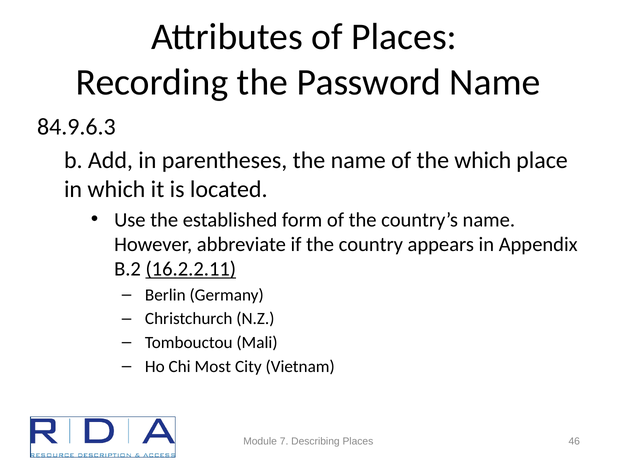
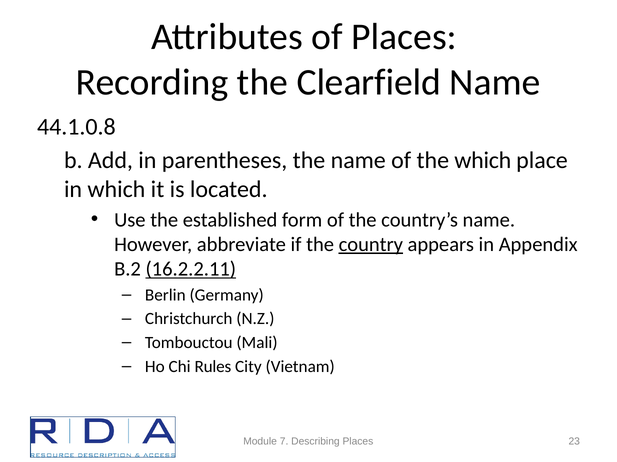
Password: Password -> Clearfield
84.9.6.3: 84.9.6.3 -> 44.1.0.8
country underline: none -> present
Most: Most -> Rules
46: 46 -> 23
